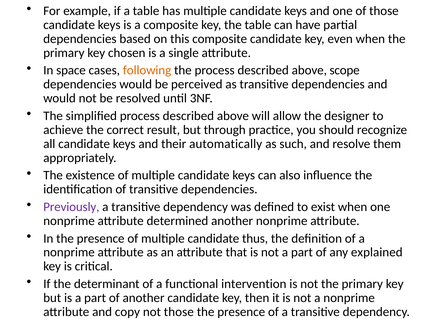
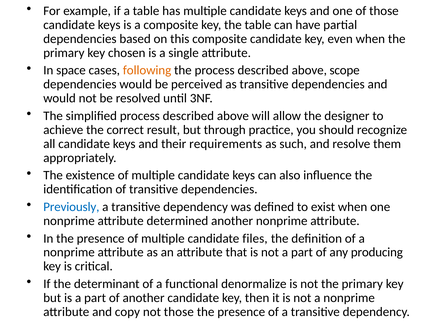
automatically: automatically -> requirements
Previously colour: purple -> blue
thus: thus -> files
explained: explained -> producing
intervention: intervention -> denormalize
